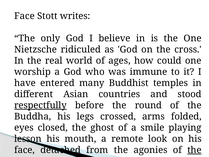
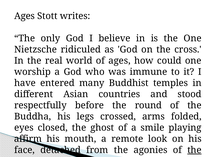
Face at (24, 16): Face -> Ages
respectfully underline: present -> none
lesson: lesson -> affirm
